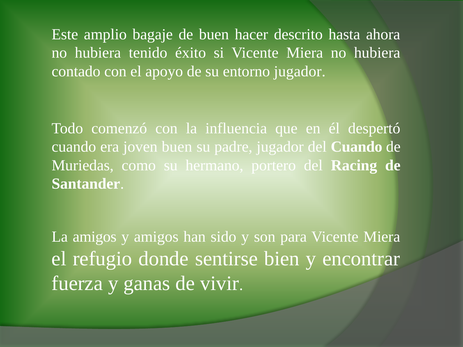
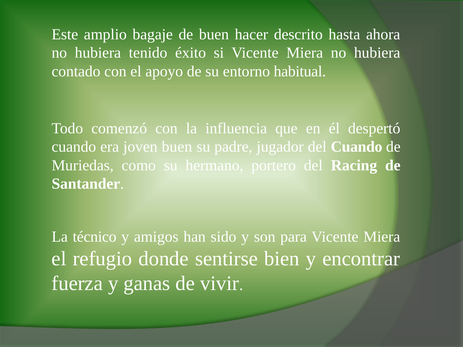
entorno jugador: jugador -> habitual
La amigos: amigos -> técnico
